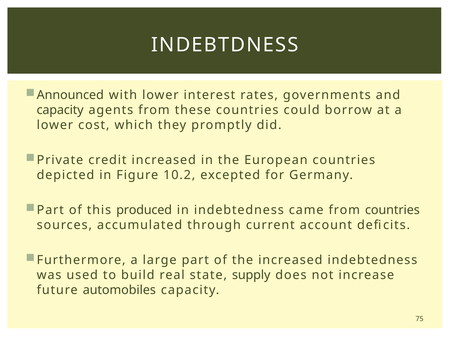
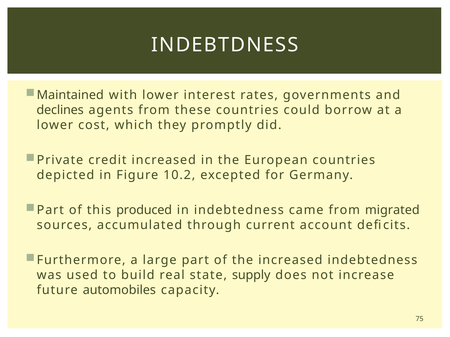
Announced: Announced -> Maintained
capacity at (60, 110): capacity -> declines
from countries: countries -> migrated
